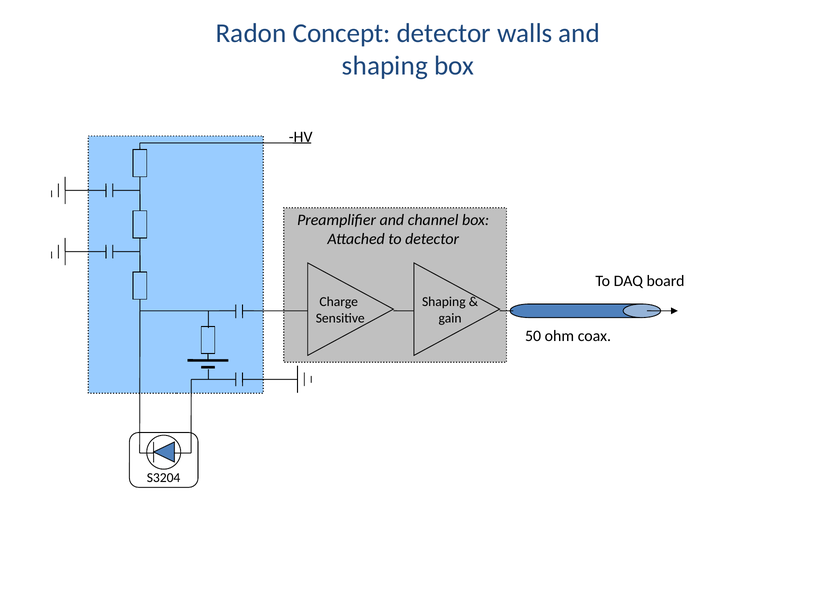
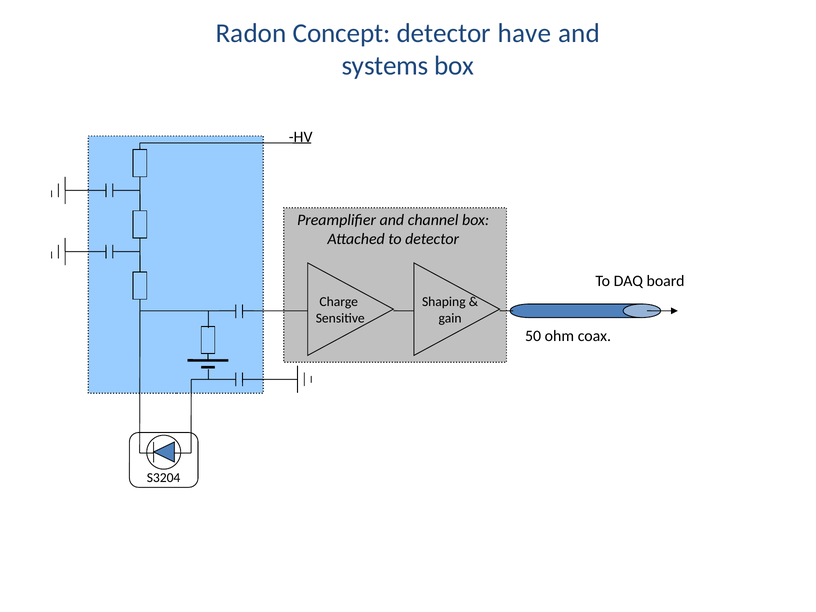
walls: walls -> have
shaping at (385, 66): shaping -> systems
